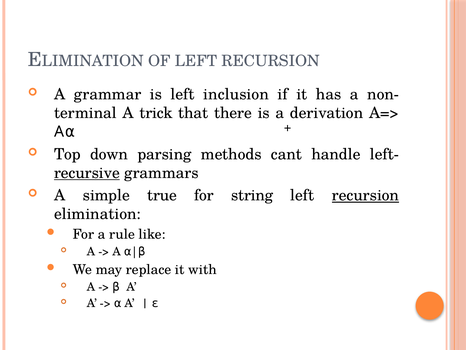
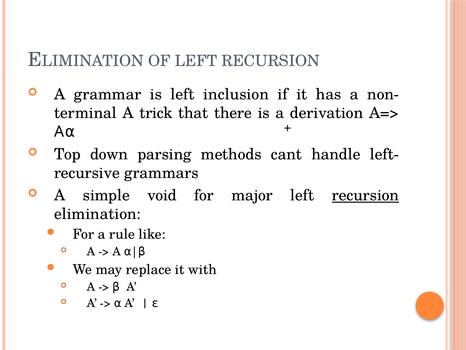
recursive underline: present -> none
true: true -> void
string: string -> major
